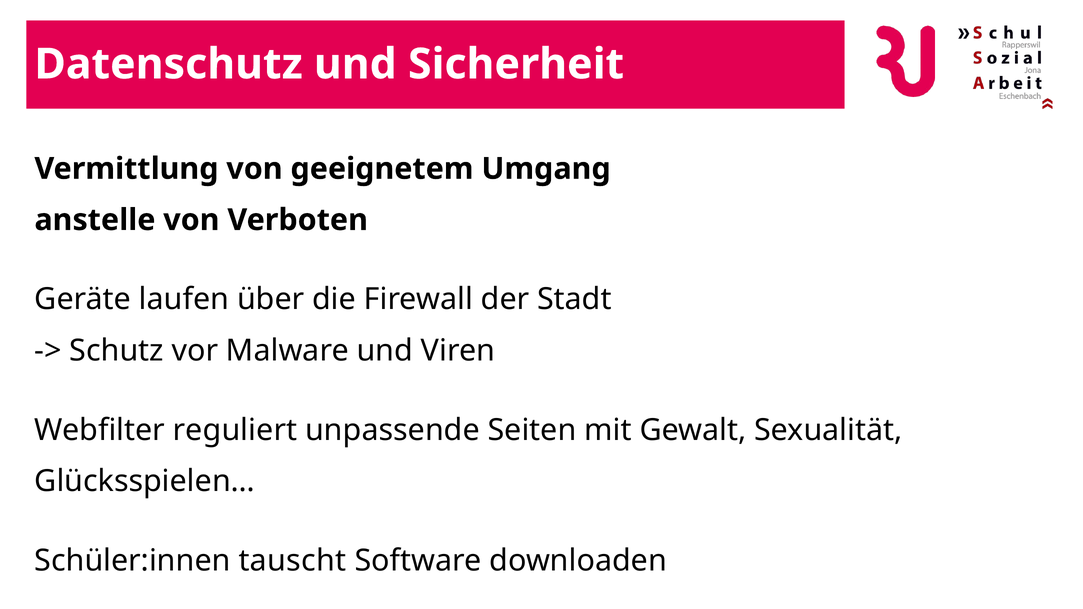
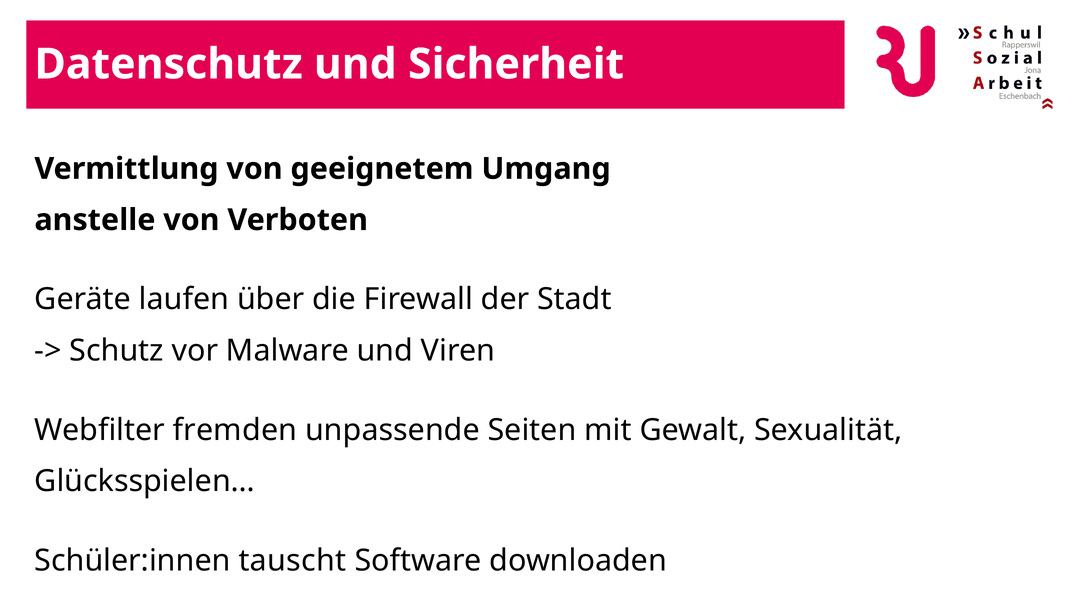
reguliert: reguliert -> fremden
